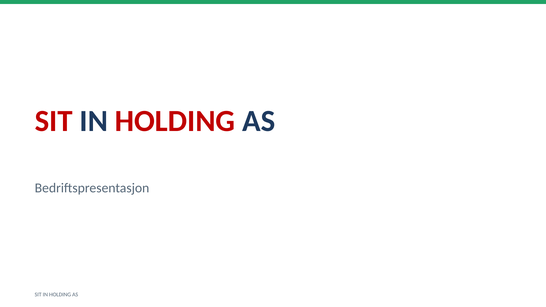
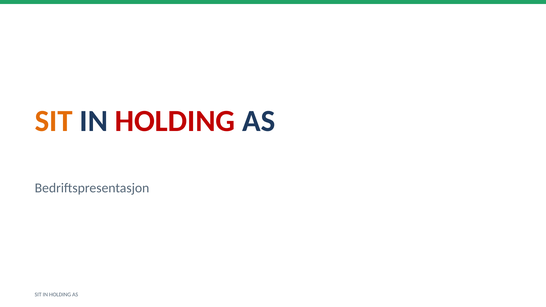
SIT at (54, 121) colour: red -> orange
